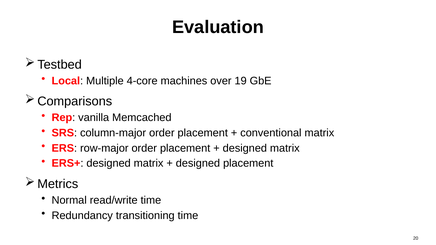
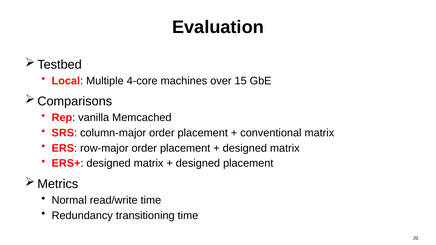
19: 19 -> 15
